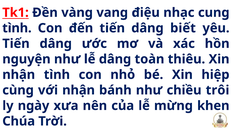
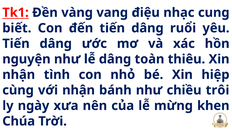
tình at (17, 28): tình -> biết
biết: biết -> ruổi
